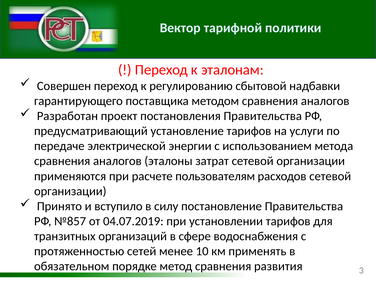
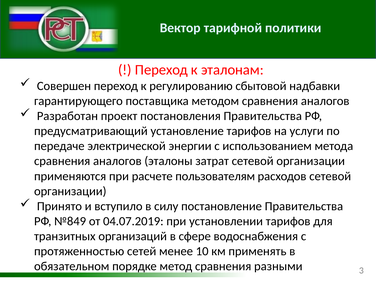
№857: №857 -> №849
развития: развития -> разными
